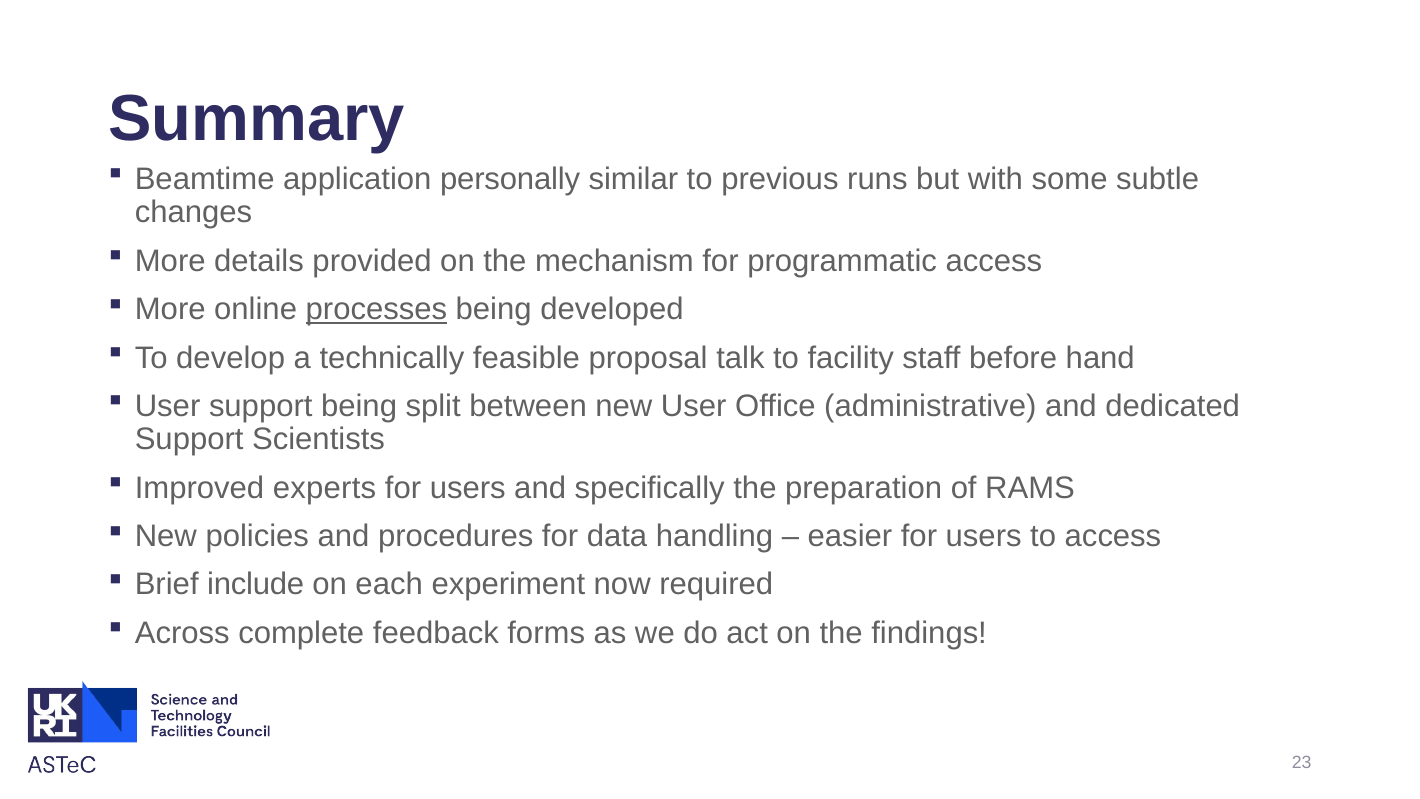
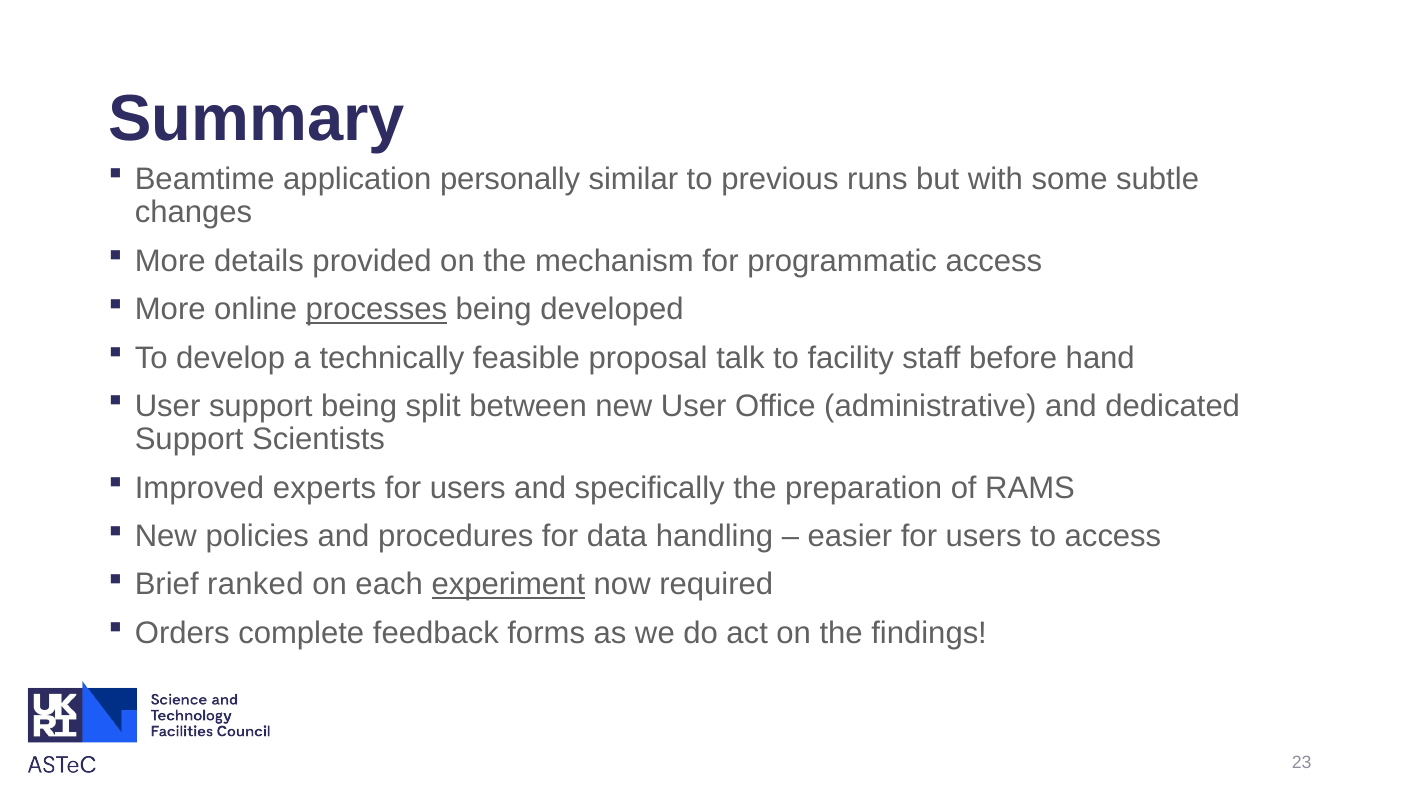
include: include -> ranked
experiment underline: none -> present
Across: Across -> Orders
